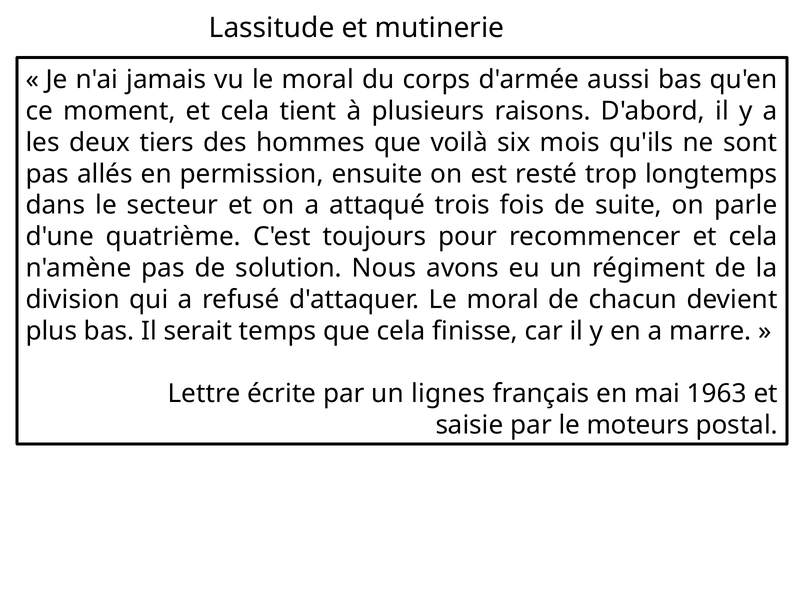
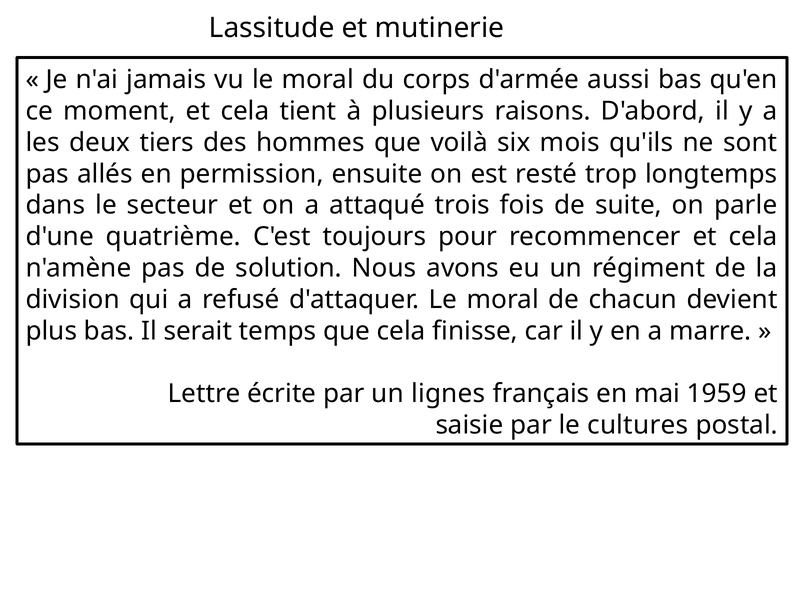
1963: 1963 -> 1959
moteurs: moteurs -> cultures
